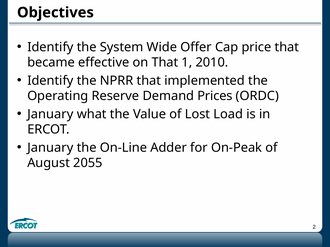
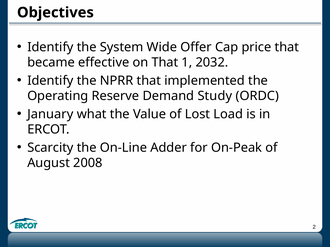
2010: 2010 -> 2032
Prices: Prices -> Study
January at (50, 148): January -> Scarcity
2055: 2055 -> 2008
